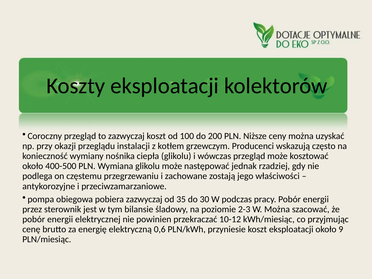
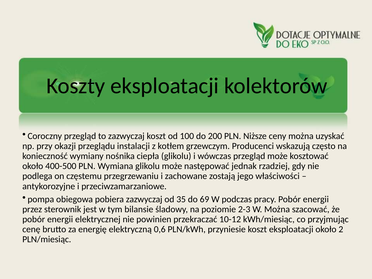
30: 30 -> 69
9: 9 -> 2
